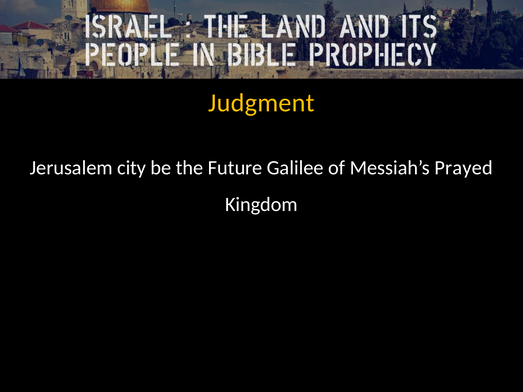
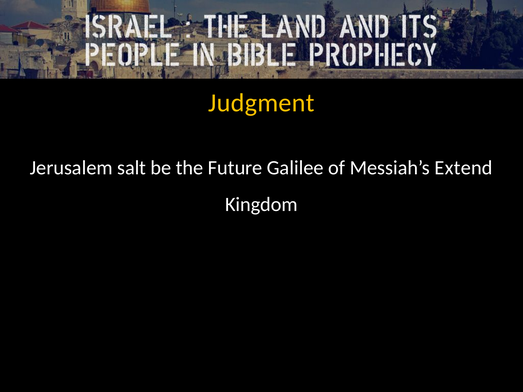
city: city -> salt
Prayed: Prayed -> Extend
